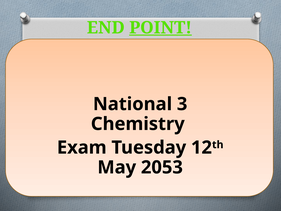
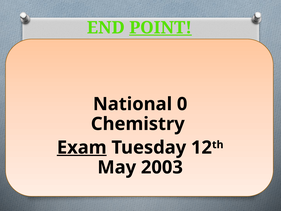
3: 3 -> 0
Exam underline: none -> present
2053: 2053 -> 2003
